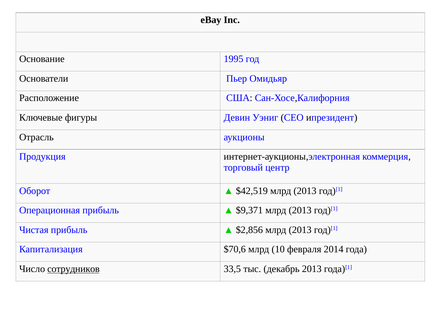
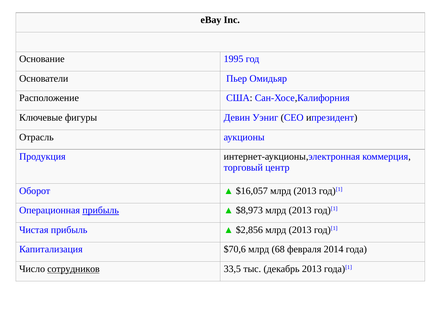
$42,519: $42,519 -> $16,057
прибыль at (101, 210) underline: none -> present
$9,371: $9,371 -> $8,973
10: 10 -> 68
